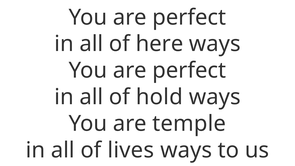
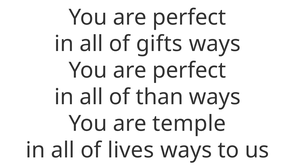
here: here -> gifts
hold: hold -> than
